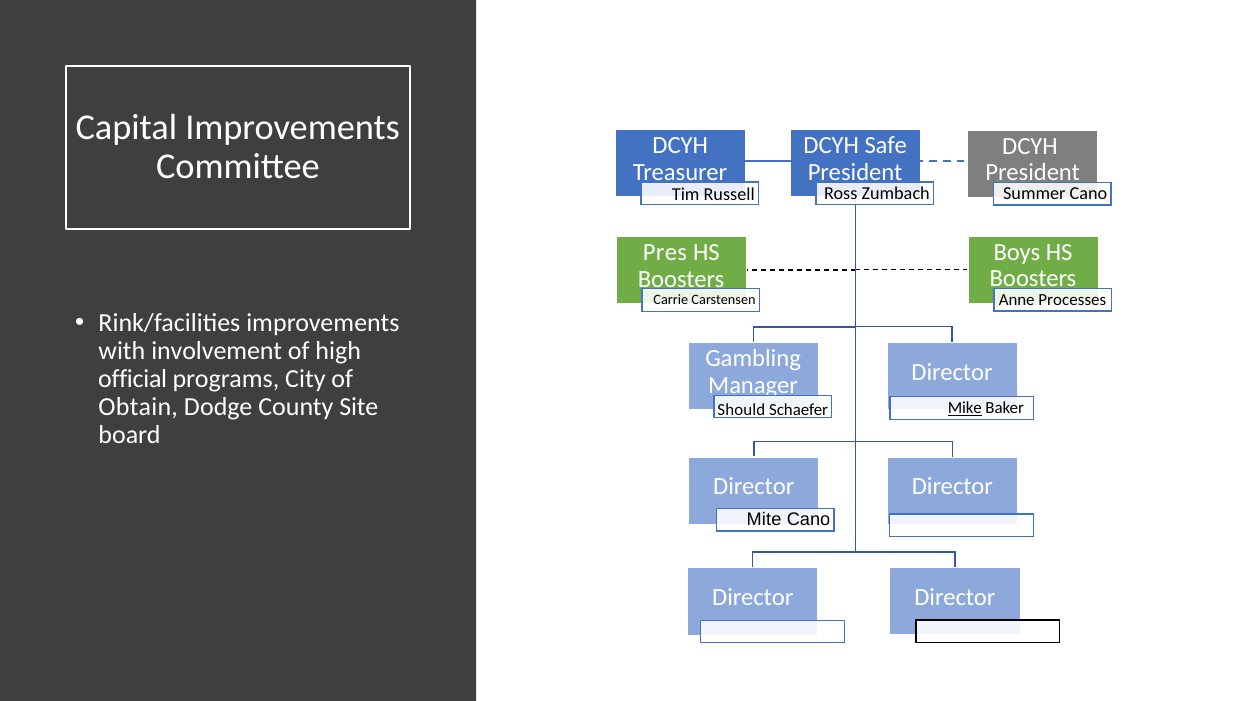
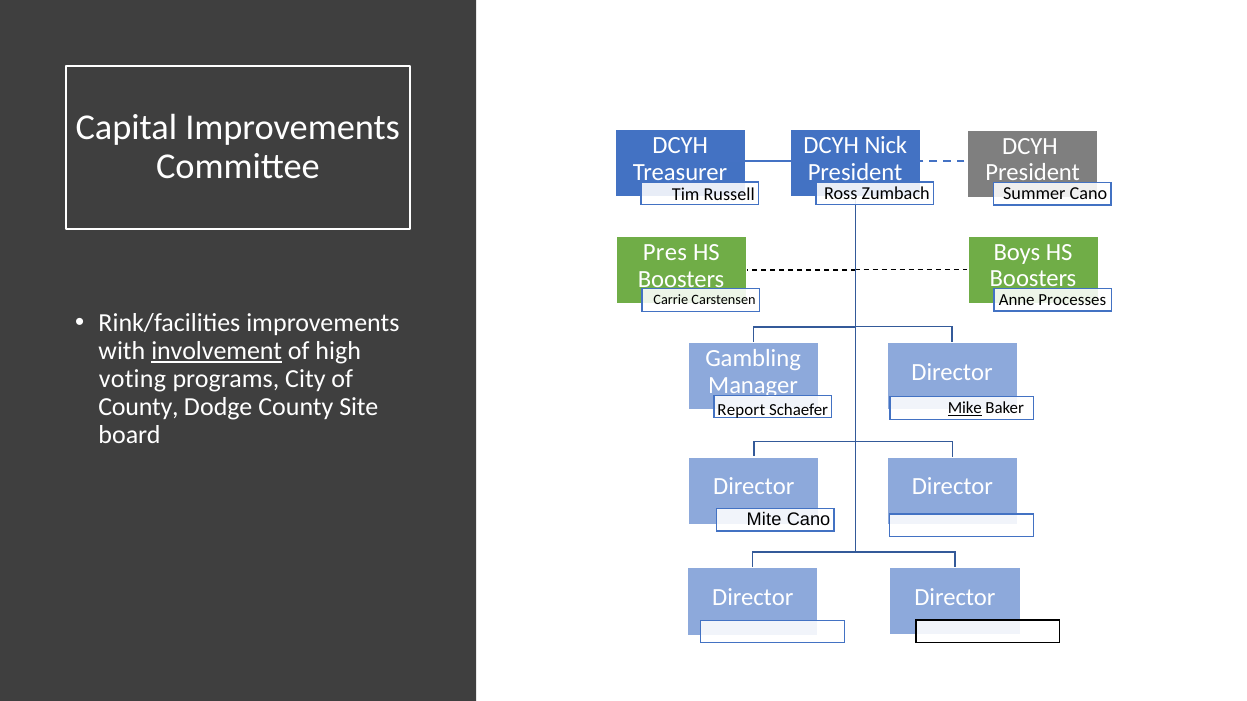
Safe: Safe -> Nick
involvement underline: none -> present
official: official -> voting
Obtain at (138, 407): Obtain -> County
Should: Should -> Report
